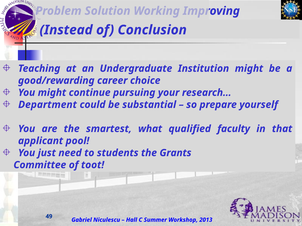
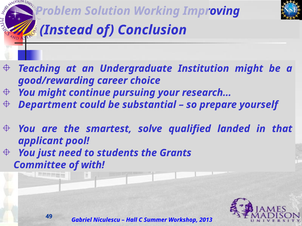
what: what -> solve
faculty: faculty -> landed
toot: toot -> with
